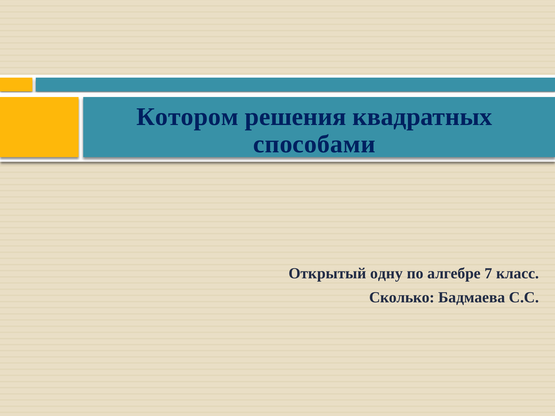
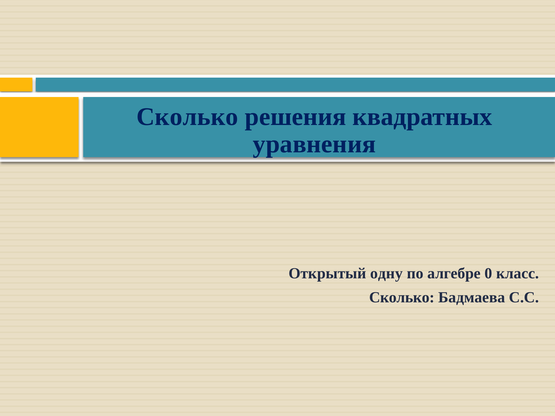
Котором at (187, 117): Котором -> Сколько
способами: способами -> уравнения
7: 7 -> 0
